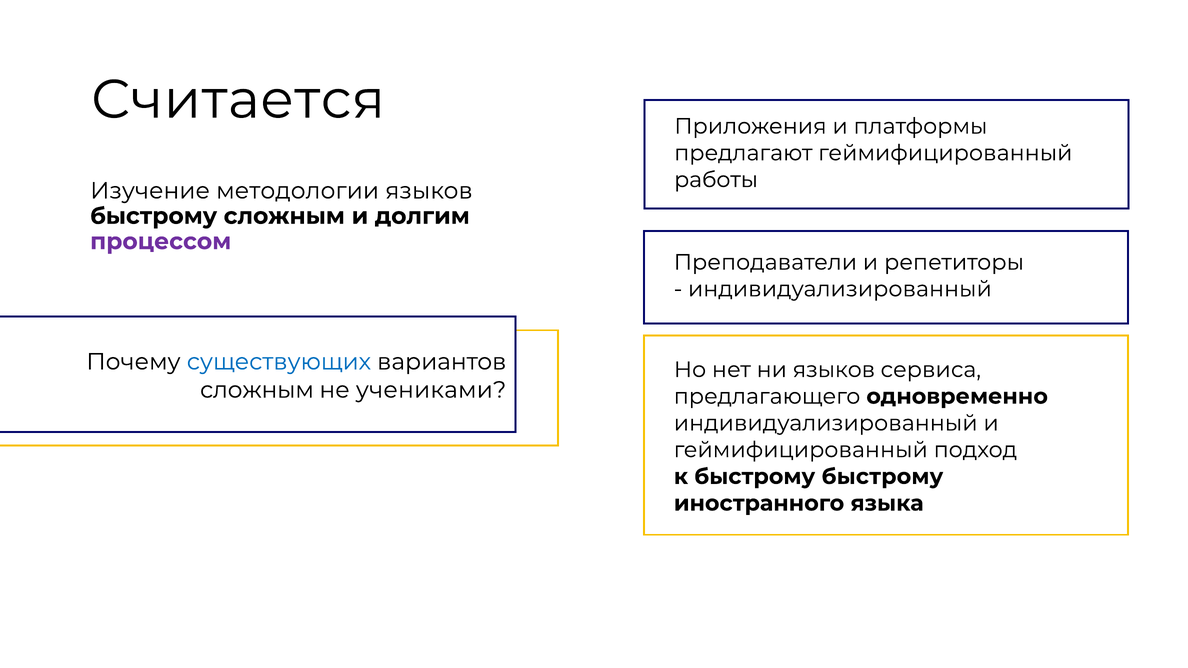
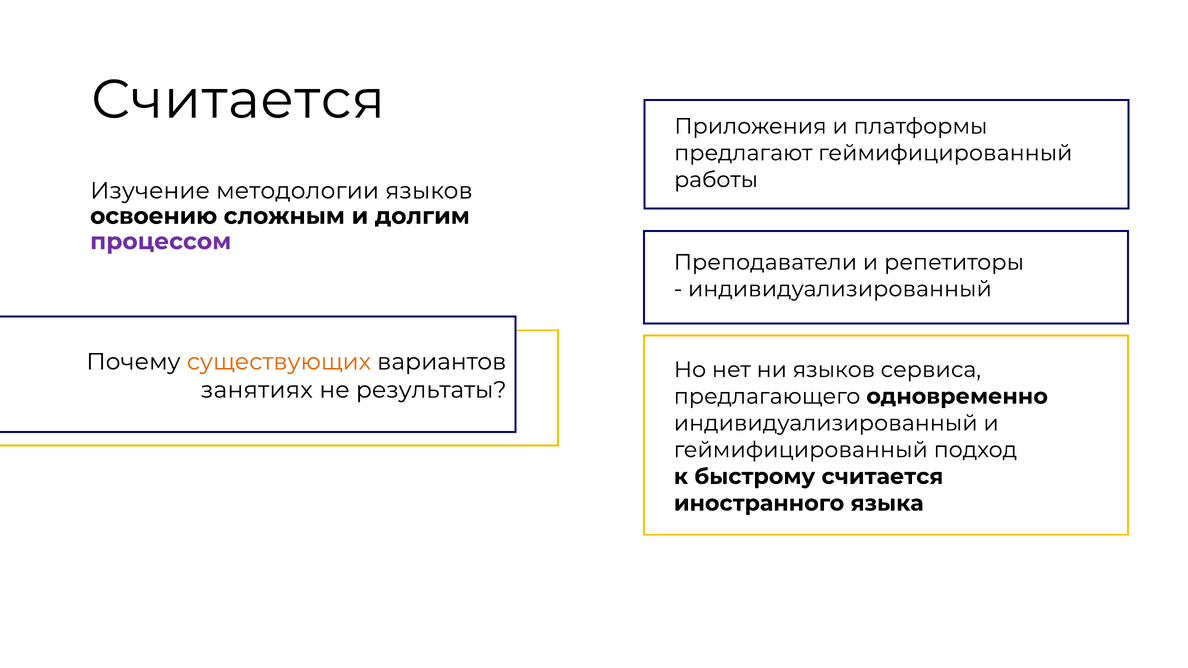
быстрому at (154, 216): быстрому -> освоению
существующих colour: blue -> orange
сложным at (257, 390): сложным -> занятиях
учениками: учениками -> результаты
быстрому быстрому: быстрому -> считается
